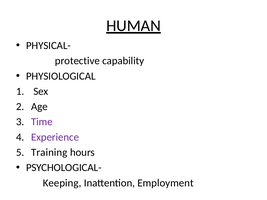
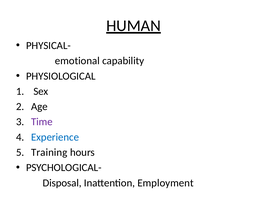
protective: protective -> emotional
Experience colour: purple -> blue
Keeping: Keeping -> Disposal
